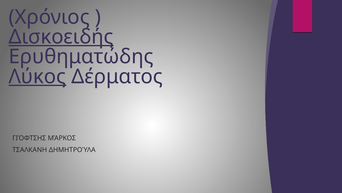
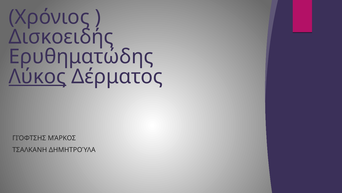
Δισκοειδής underline: present -> none
